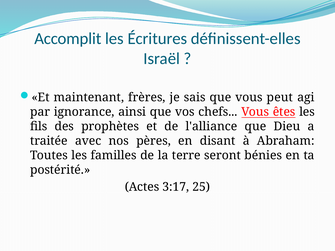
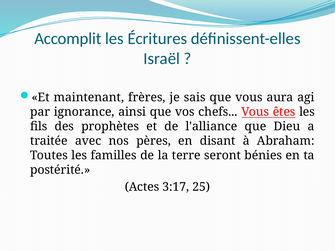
peut: peut -> aura
